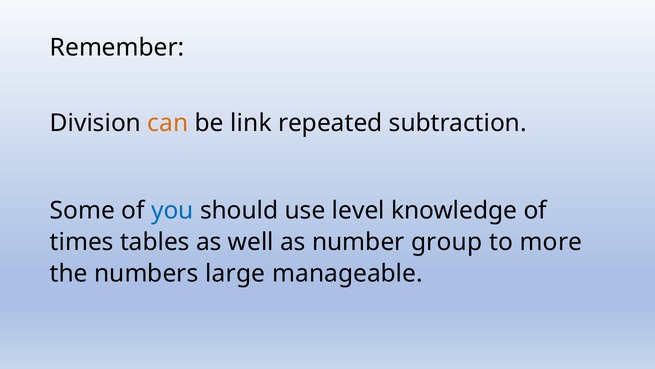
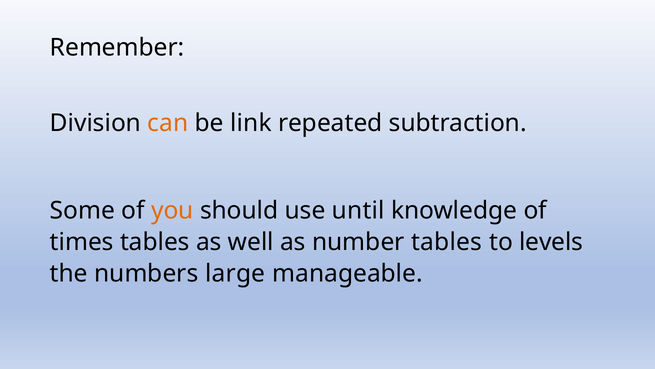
you colour: blue -> orange
level: level -> until
number group: group -> tables
more: more -> levels
